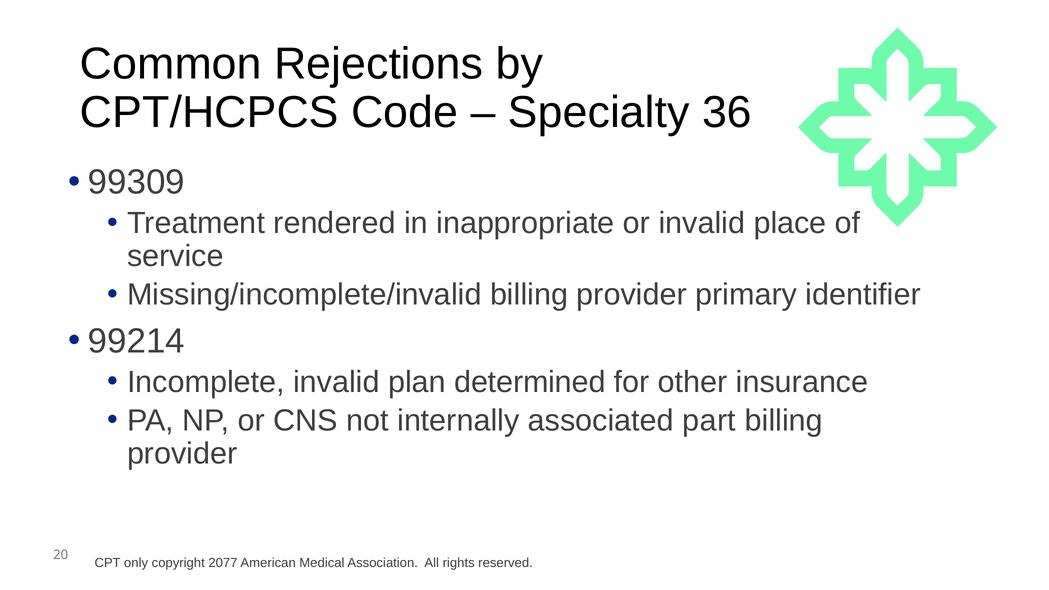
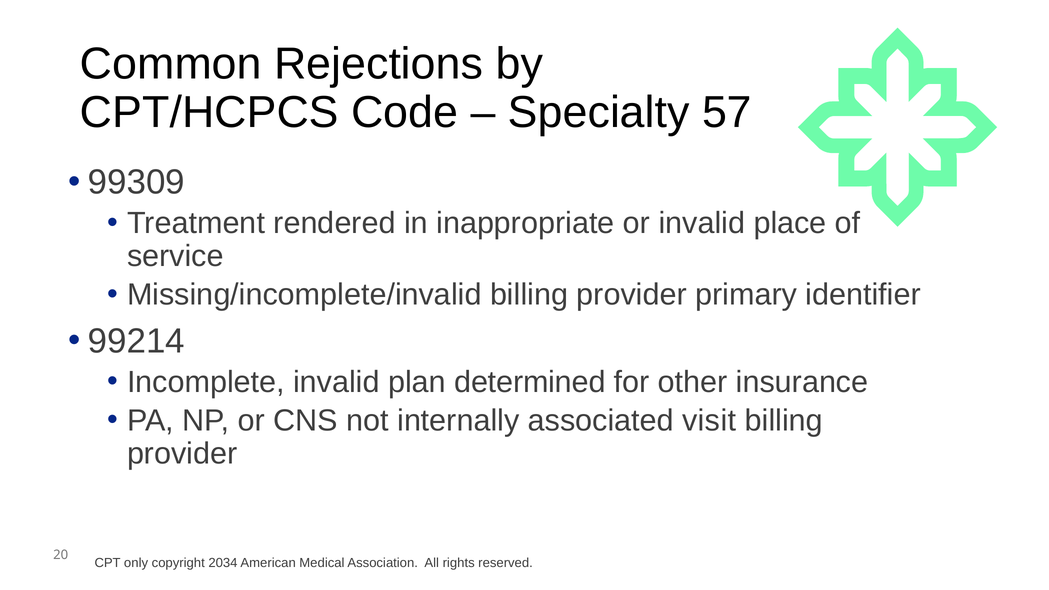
36: 36 -> 57
part: part -> visit
2077: 2077 -> 2034
